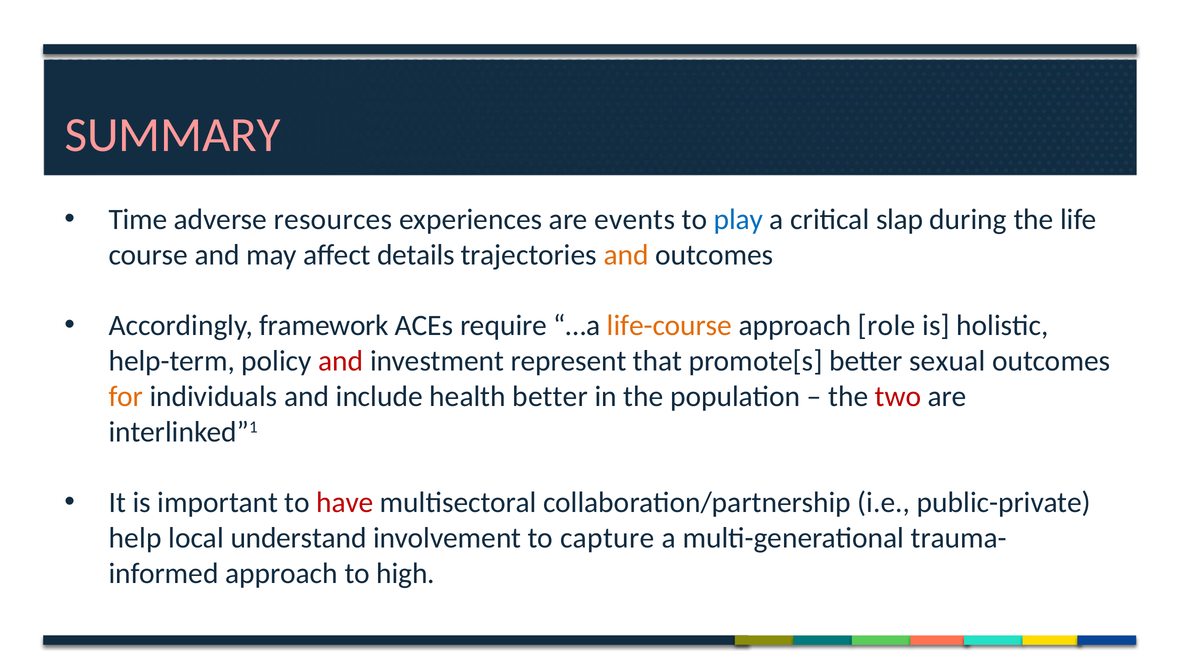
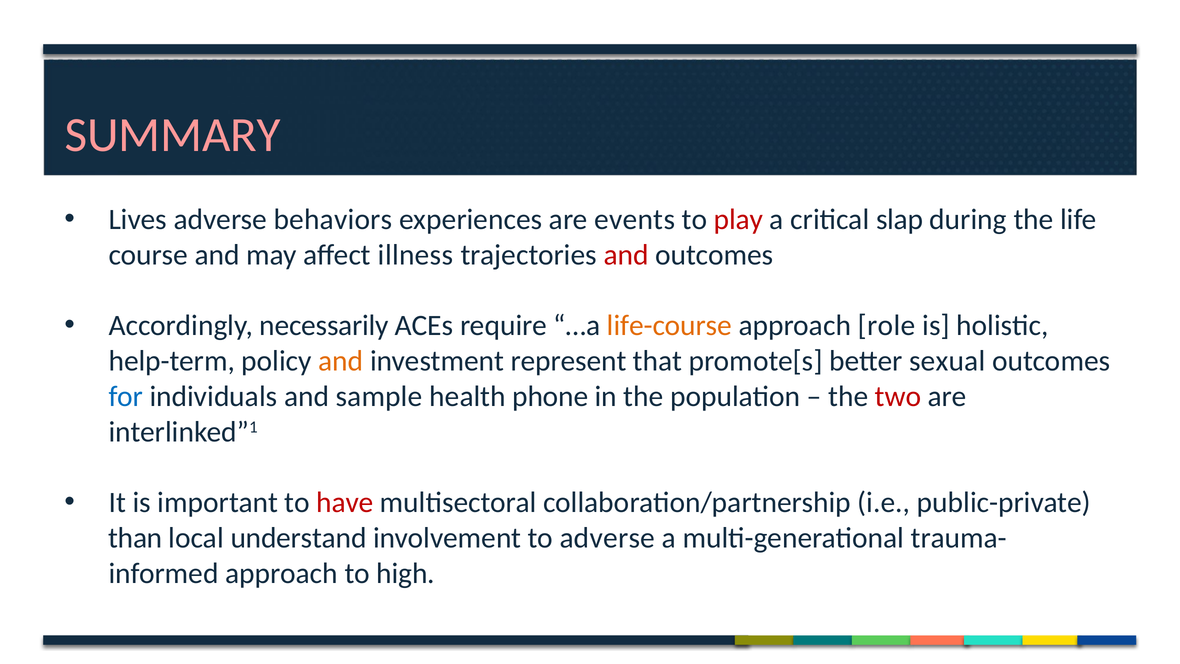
Time: Time -> Lives
resources: resources -> behaviors
play colour: blue -> red
details: details -> illness
and at (626, 255) colour: orange -> red
framework: framework -> necessarily
and at (341, 361) colour: red -> orange
for colour: orange -> blue
include: include -> sample
health better: better -> phone
help: help -> than
to capture: capture -> adverse
